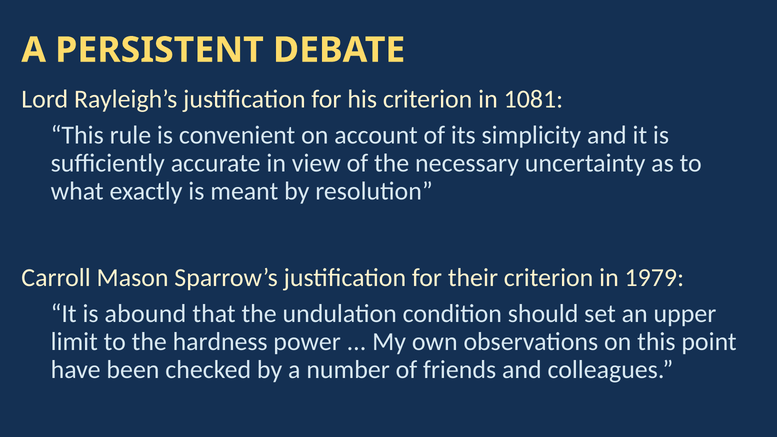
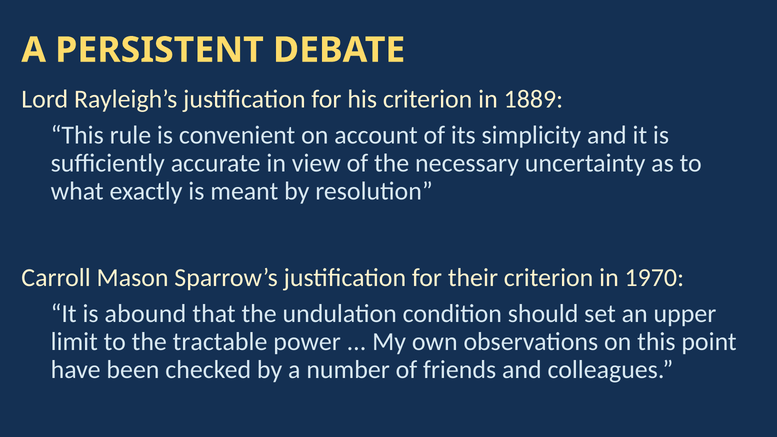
1081: 1081 -> 1889
1979: 1979 -> 1970
hardness: hardness -> tractable
